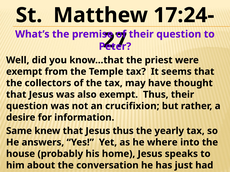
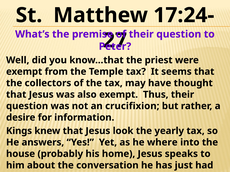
Same: Same -> Kings
Jesus thus: thus -> look
